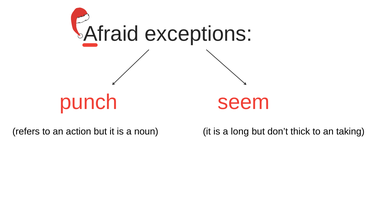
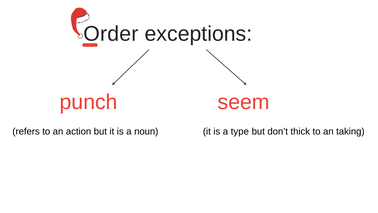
Afraid: Afraid -> Order
long: long -> type
